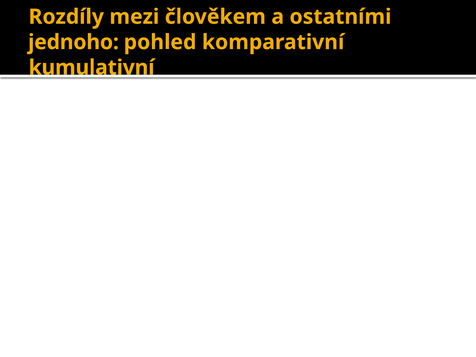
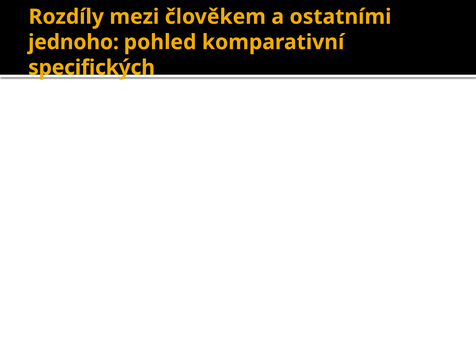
kumulativní: kumulativní -> specifických
